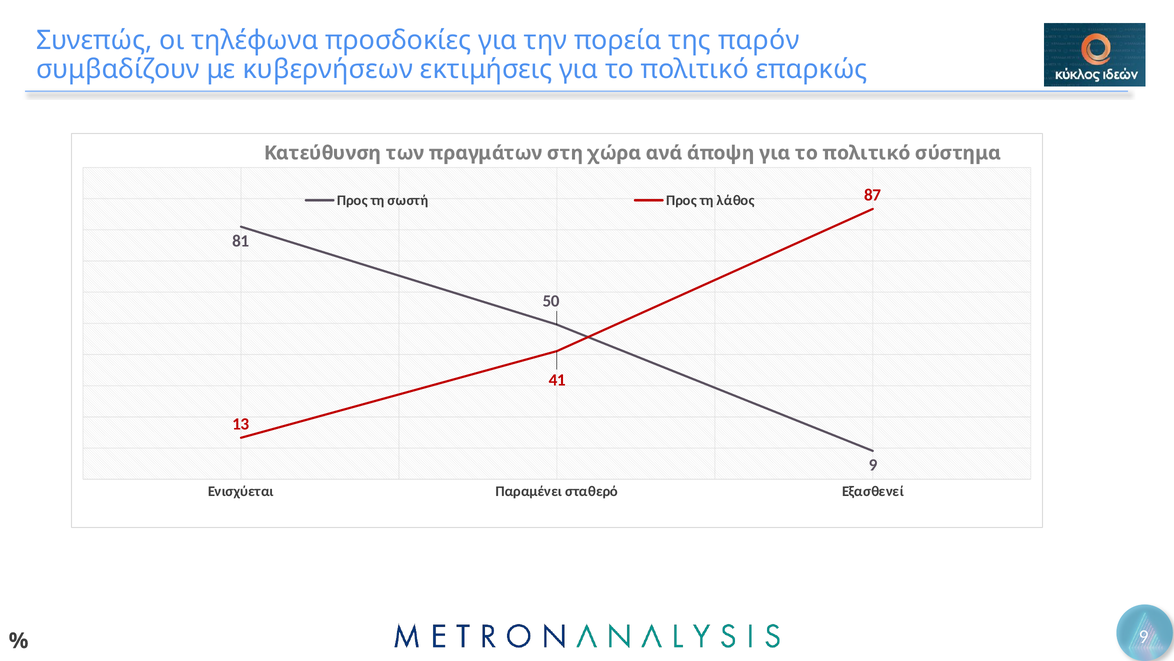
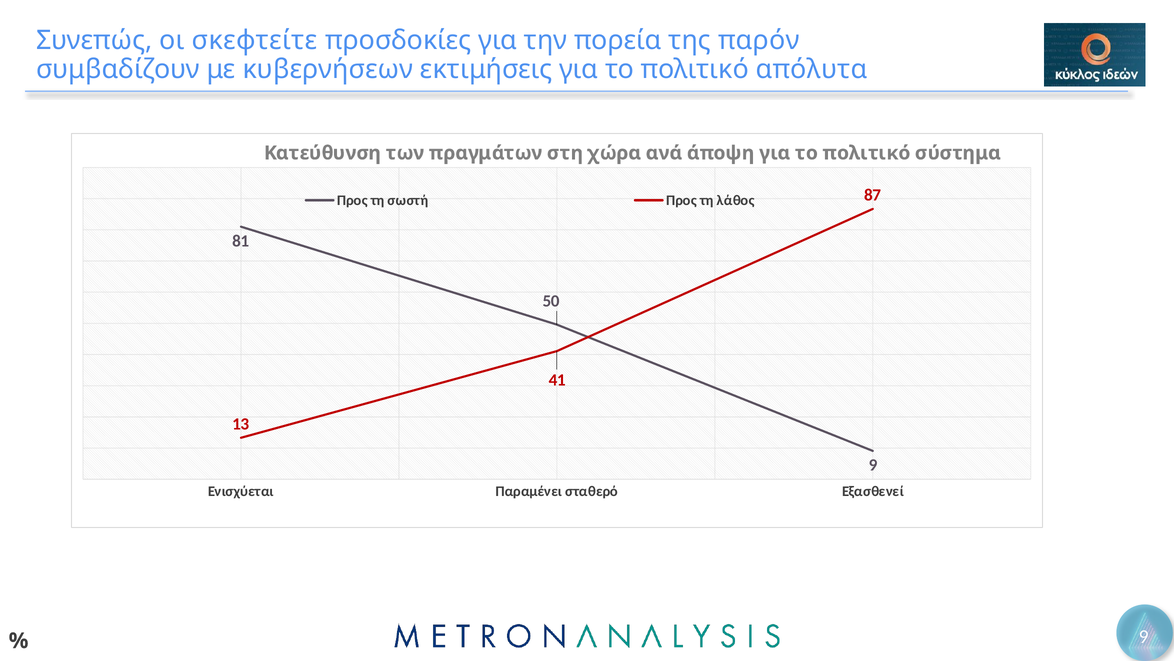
τηλέφωνα: τηλέφωνα -> σκεφτείτε
επαρκώς: επαρκώς -> απόλυτα
